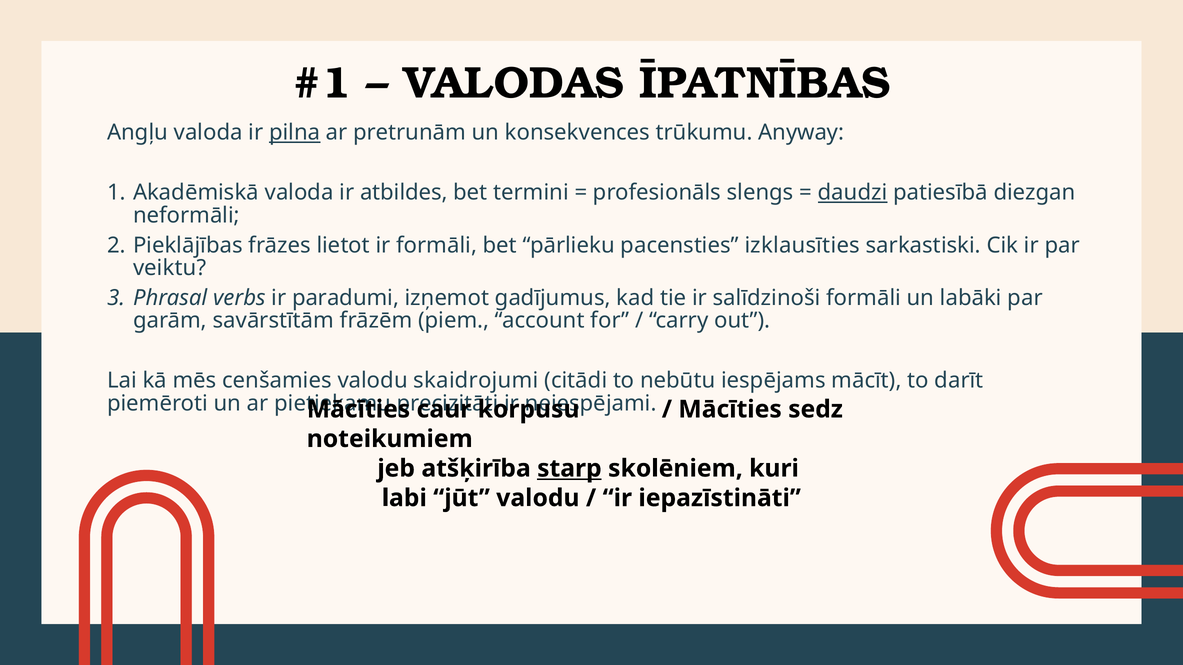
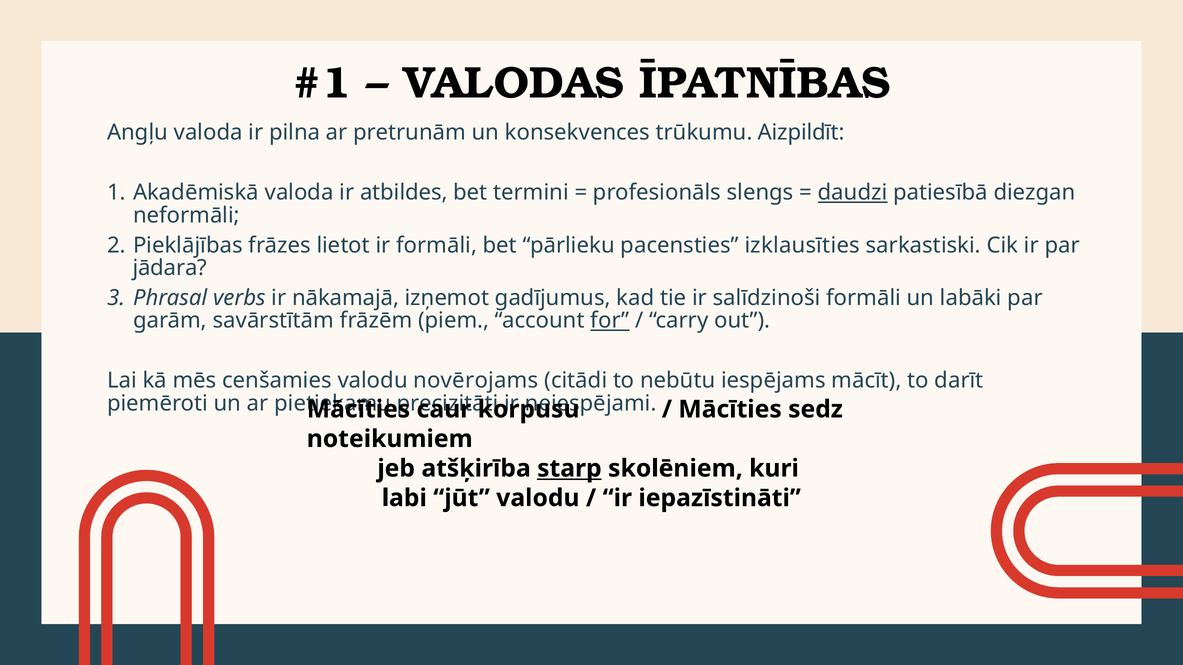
pilna underline: present -> none
Anyway: Anyway -> Aizpildīt
veiktu: veiktu -> jādara
paradumi: paradumi -> nākamajā
for underline: none -> present
skaidrojumi: skaidrojumi -> novērojams
